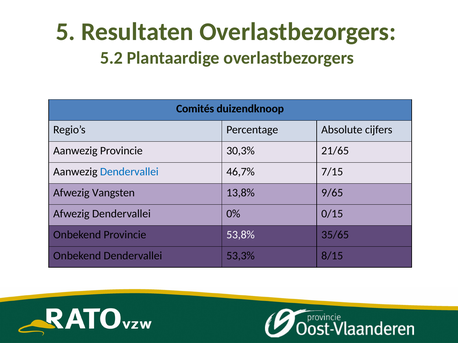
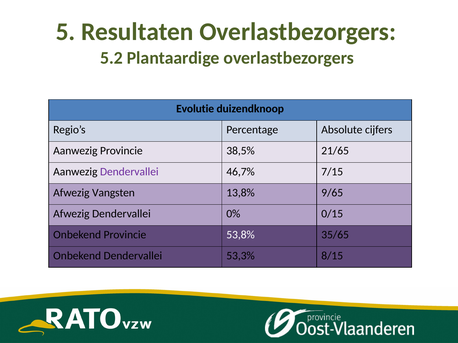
Comités: Comités -> Evolutie
30,3%: 30,3% -> 38,5%
Dendervallei at (129, 172) colour: blue -> purple
